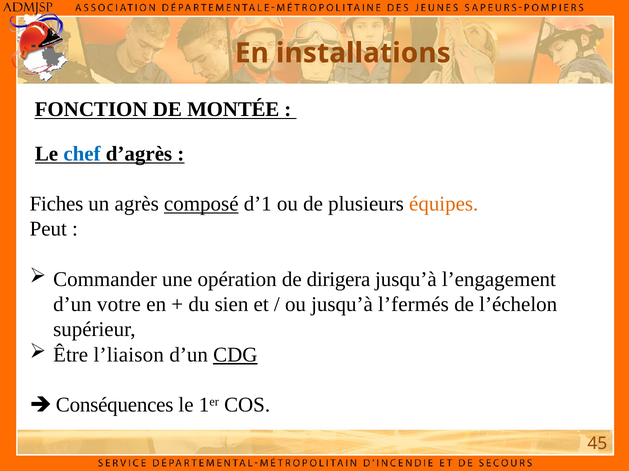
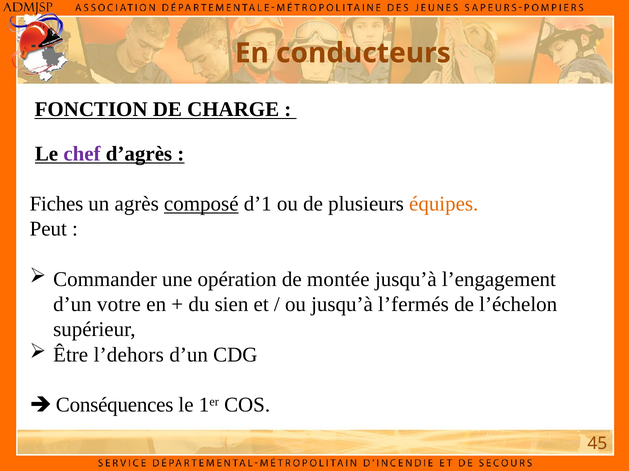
installations: installations -> conducteurs
MONTÉE: MONTÉE -> CHARGE
chef colour: blue -> purple
dirigera: dirigera -> montée
l’liaison: l’liaison -> l’dehors
CDG underline: present -> none
